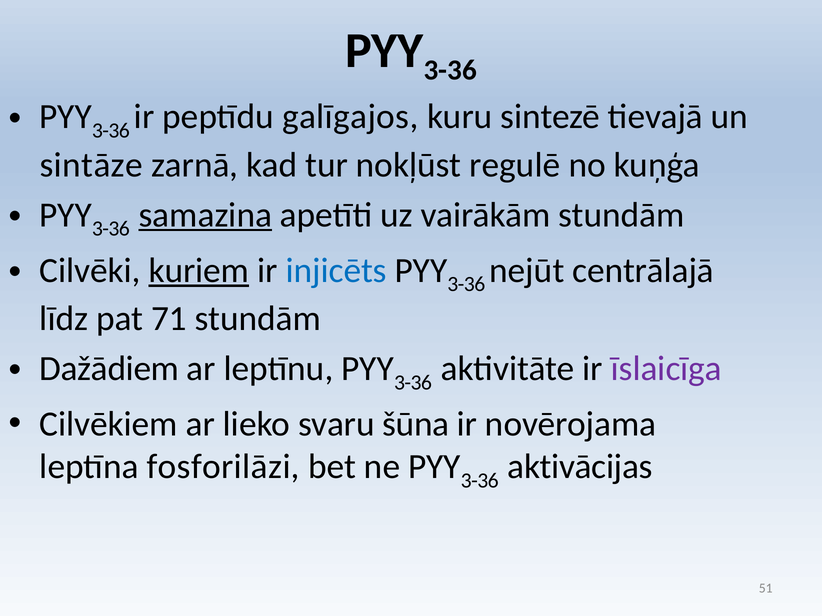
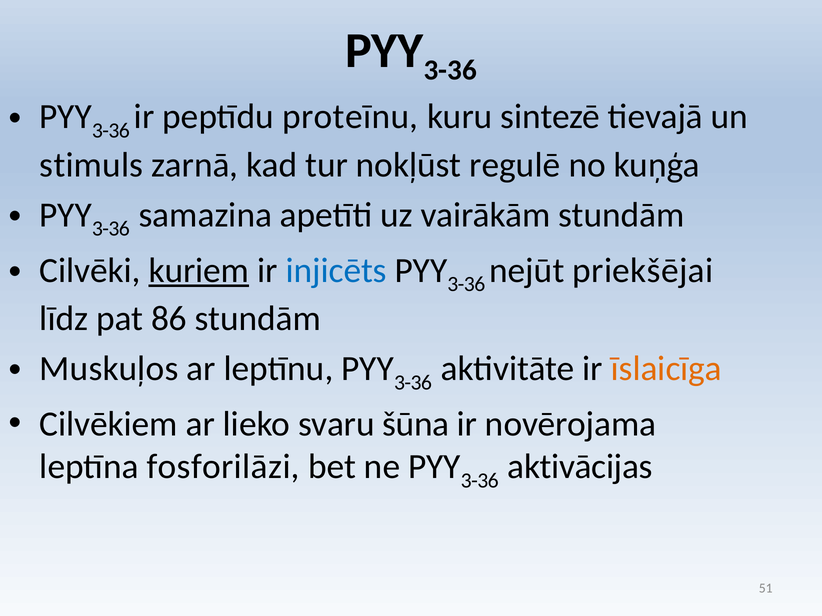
galīgajos: galīgajos -> proteīnu
sintāze: sintāze -> stimuls
samazina underline: present -> none
centrālajā: centrālajā -> priekšējai
71: 71 -> 86
Dažādiem: Dažādiem -> Muskuļos
īslaicīga colour: purple -> orange
